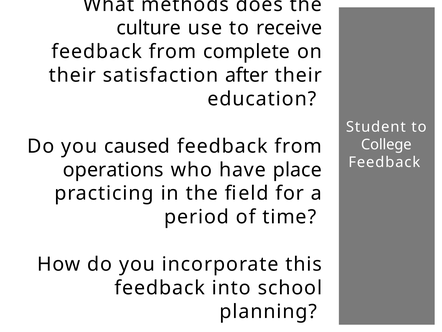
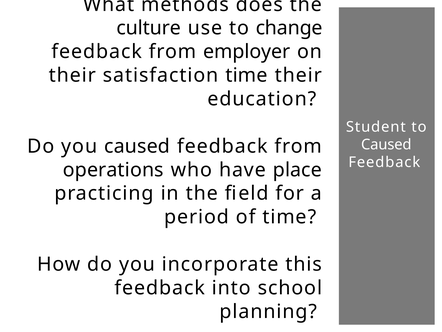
receive: receive -> change
complete: complete -> employer
satisfaction after: after -> time
College at (386, 144): College -> Caused
